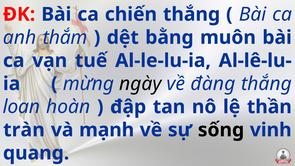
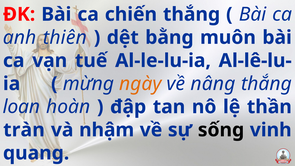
thắm: thắm -> thiên
ngày colour: black -> orange
đàng: đàng -> nâng
mạnh: mạnh -> nhậm
